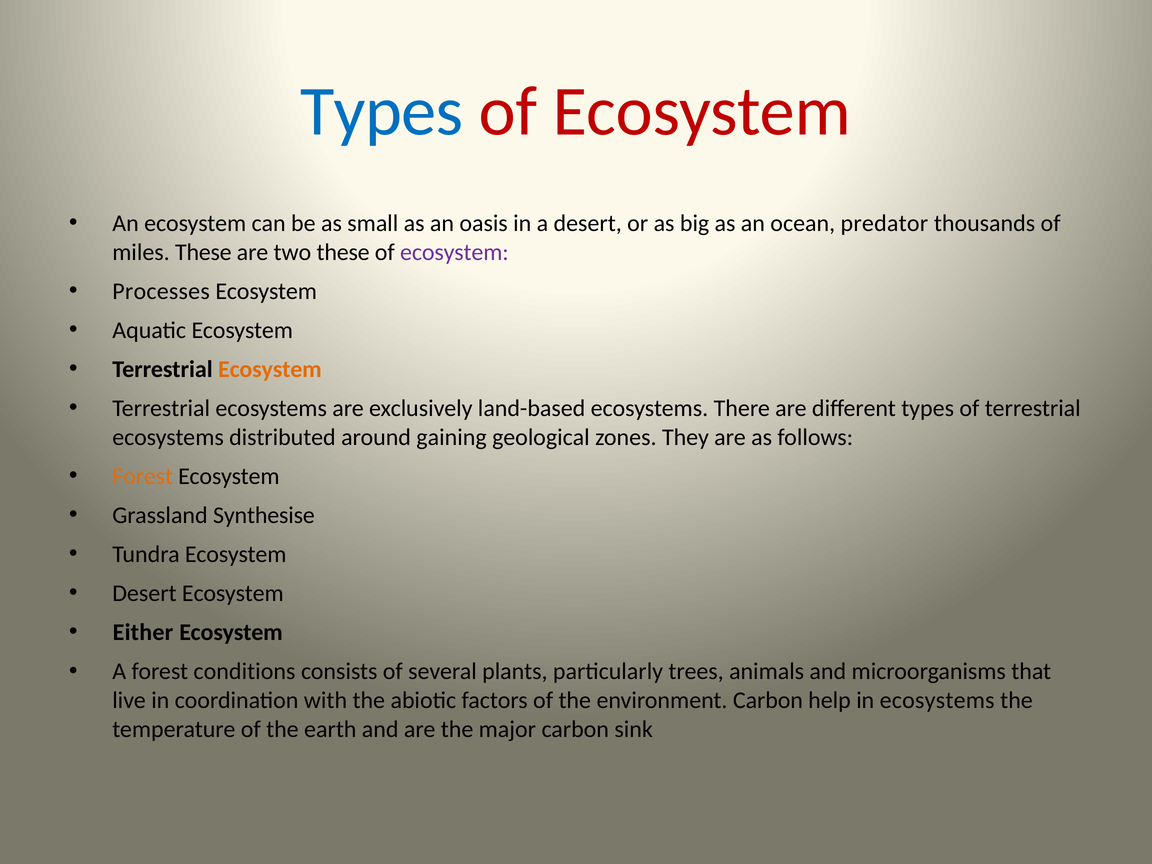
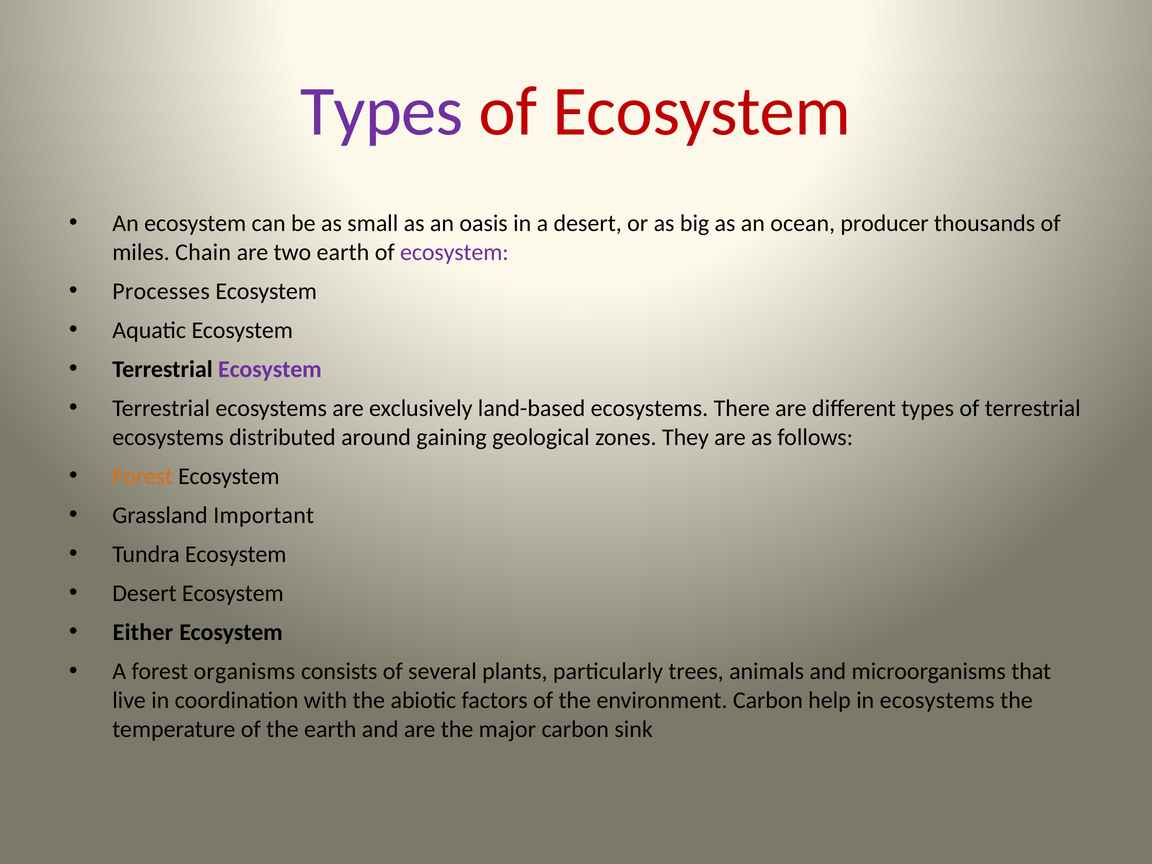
Types at (382, 112) colour: blue -> purple
predator: predator -> producer
miles These: These -> Chain
two these: these -> earth
Ecosystem at (270, 369) colour: orange -> purple
Synthesise: Synthesise -> Important
conditions: conditions -> organisms
